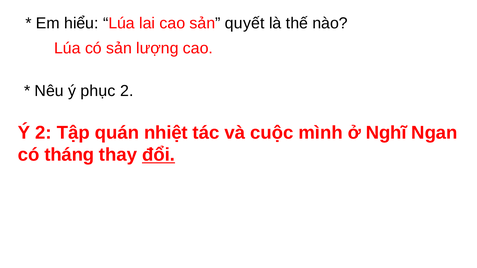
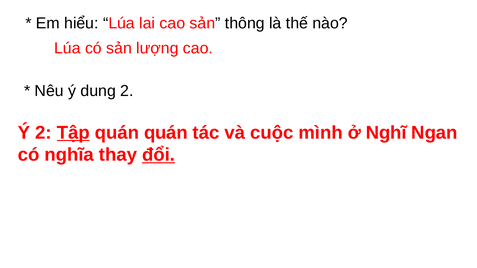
quyết: quyết -> thông
phục: phục -> dung
Tập underline: none -> present
quán nhiệt: nhiệt -> quán
tháng: tháng -> nghĩa
